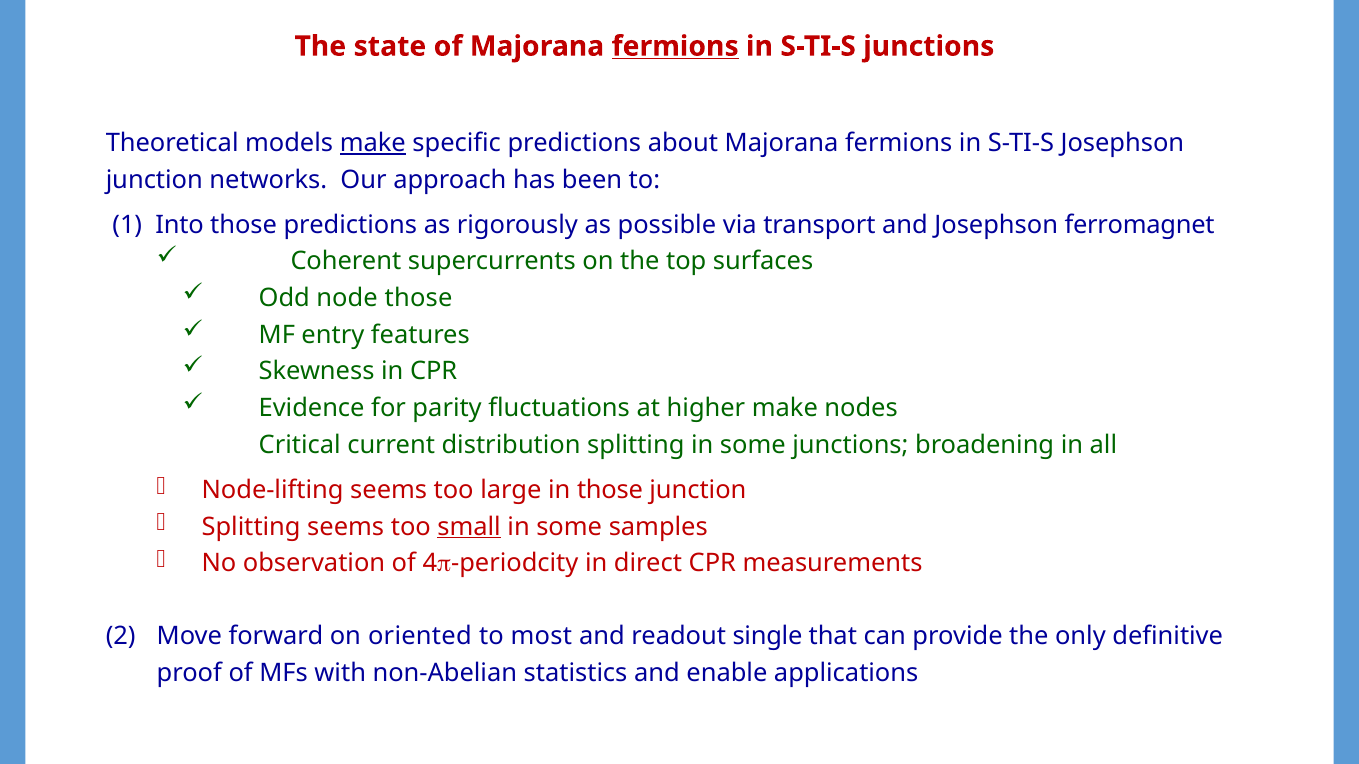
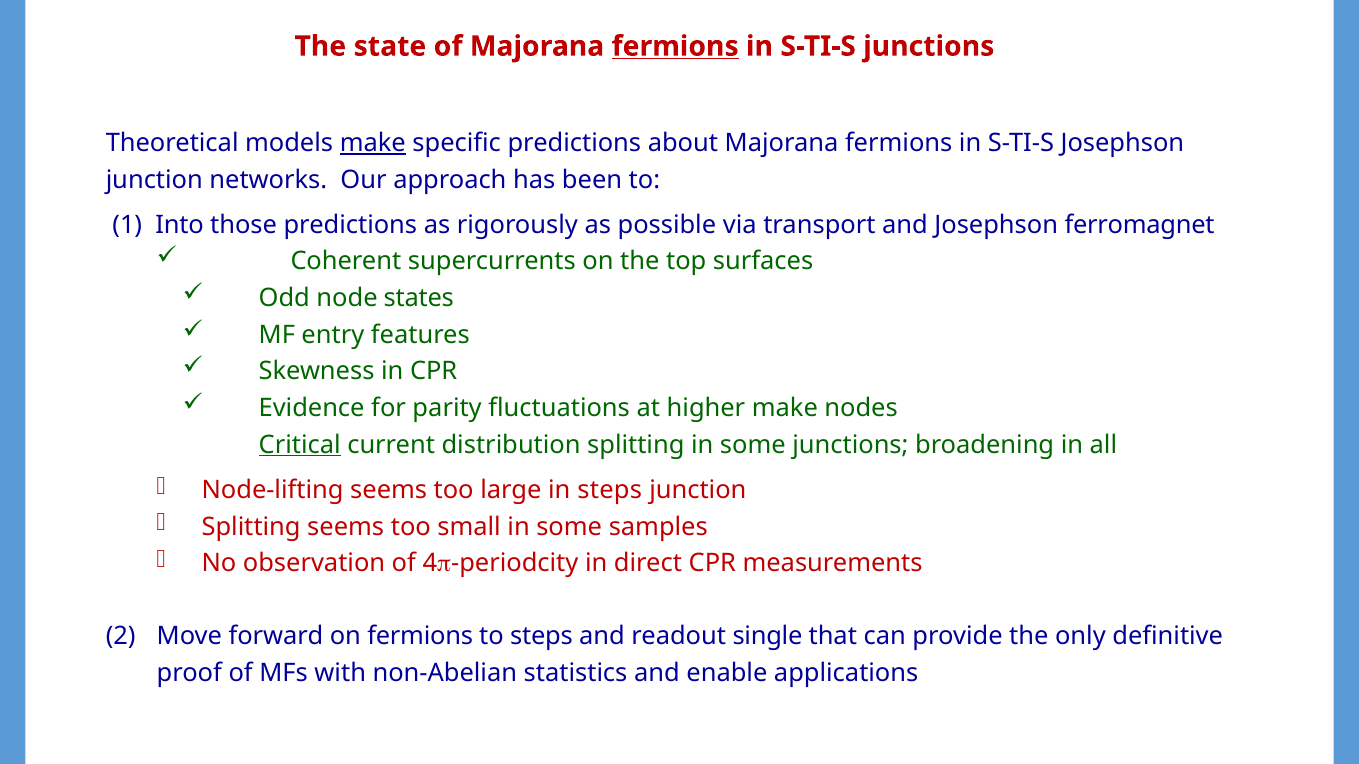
node those: those -> states
Critical underline: none -> present
in those: those -> steps
small underline: present -> none
on oriented: oriented -> fermions
to most: most -> steps
